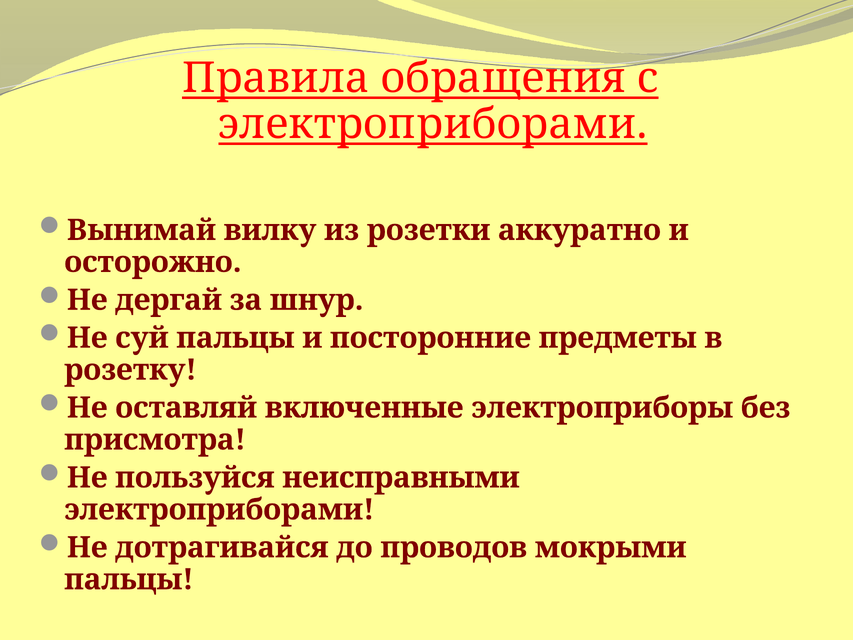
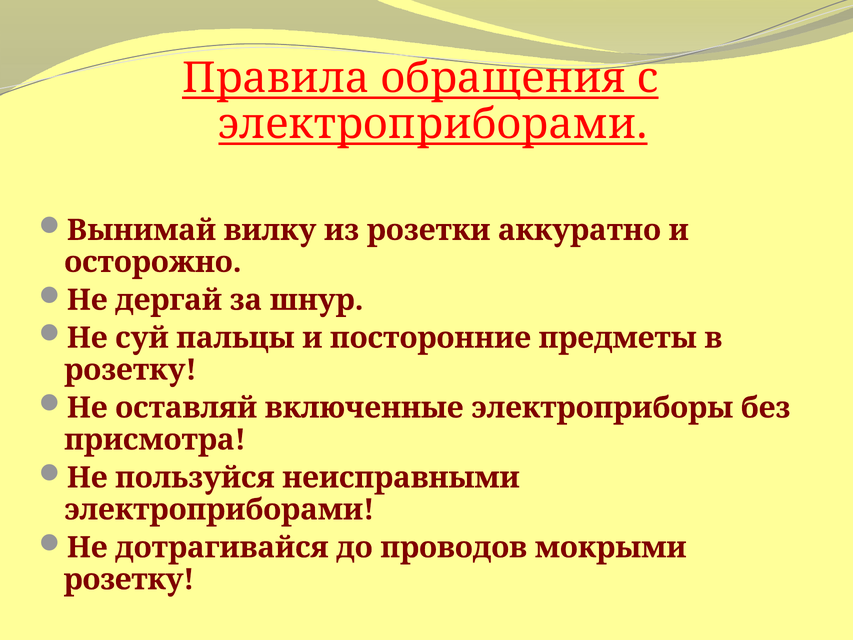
пальцы at (129, 579): пальцы -> розетку
